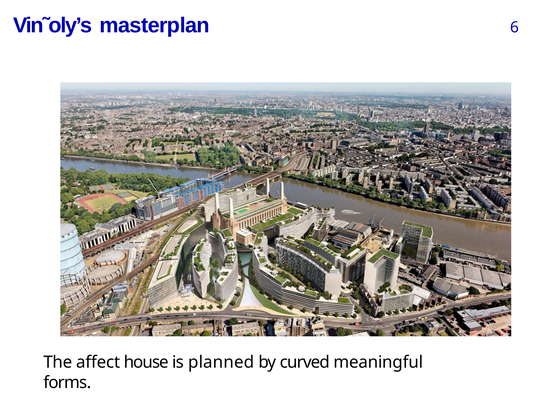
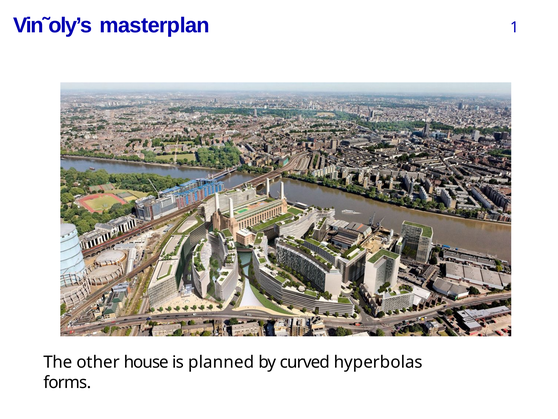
6: 6 -> 1
affect: affect -> other
meaningful: meaningful -> hyperbolas
